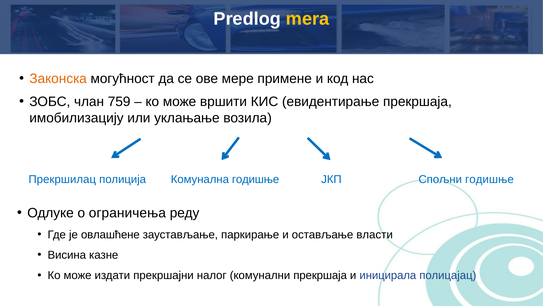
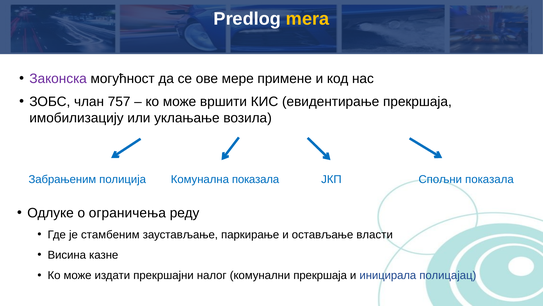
Законска colour: orange -> purple
759: 759 -> 757
Прекршилац: Прекршилац -> Забрањеним
Комунална годишње: годишње -> показала
Спољни годишње: годишње -> показала
овлашћене: овлашћене -> стамбеним
